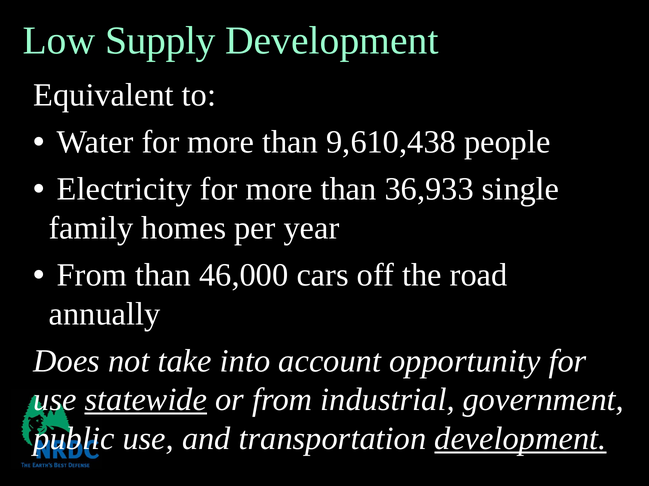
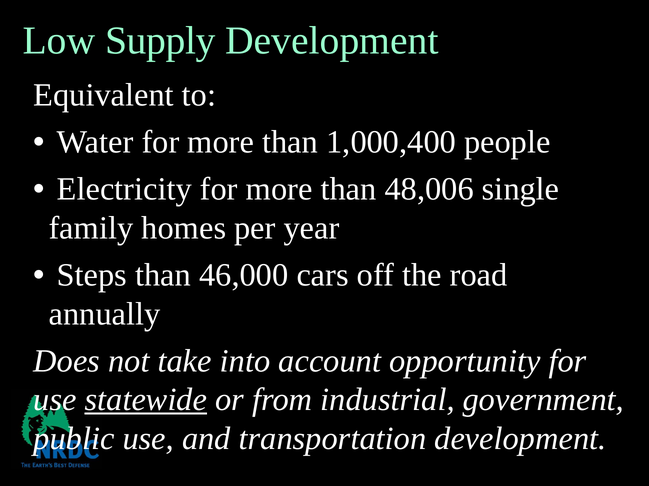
9,610,438: 9,610,438 -> 1,000,400
36,933: 36,933 -> 48,006
From at (92, 275): From -> Steps
development at (520, 439) underline: present -> none
